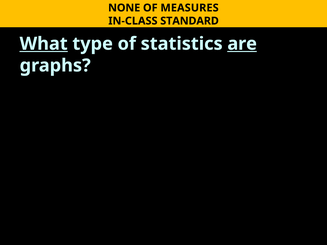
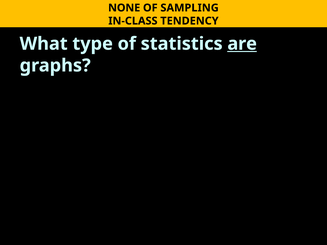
MEASURES: MEASURES -> SAMPLING
STANDARD: STANDARD -> TENDENCY
What underline: present -> none
